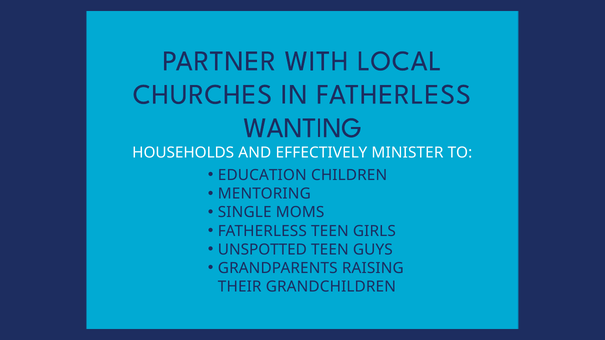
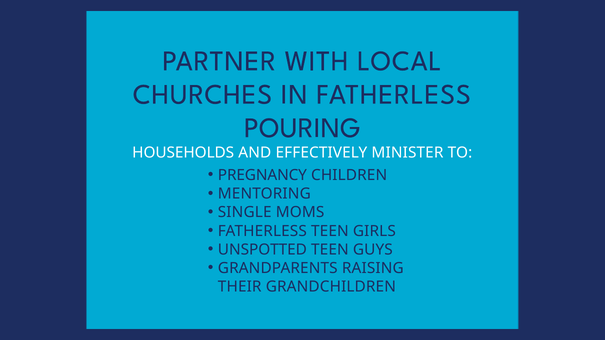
WANTING: WANTING -> POURING
EDUCATION: EDUCATION -> PREGNANCY
